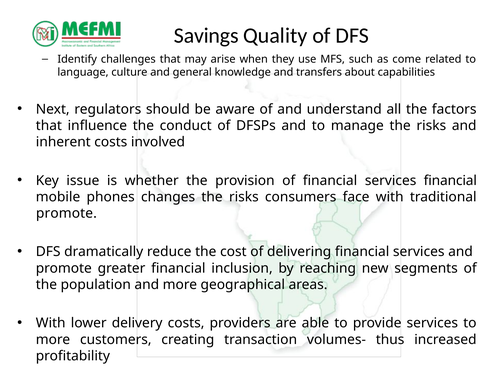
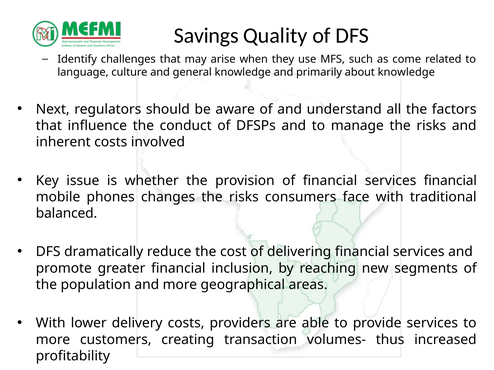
transfers: transfers -> primarily
about capabilities: capabilities -> knowledge
promote at (66, 214): promote -> balanced
